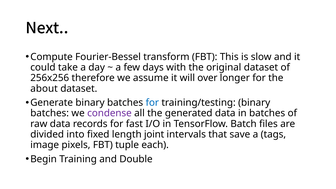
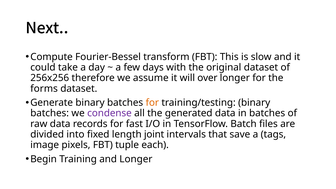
about: about -> forms
for at (152, 103) colour: blue -> orange
and Double: Double -> Longer
